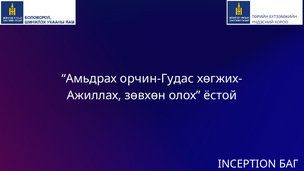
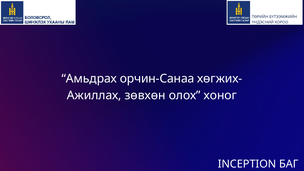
орчин-Гудас: орчин-Гудас -> орчин-Санаа
ёстой: ёстой -> хоног
